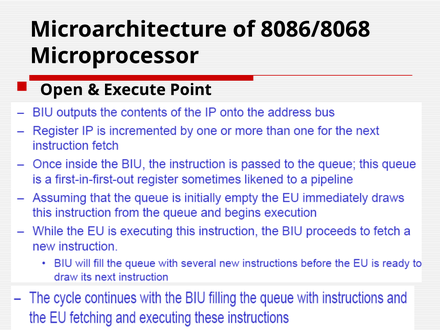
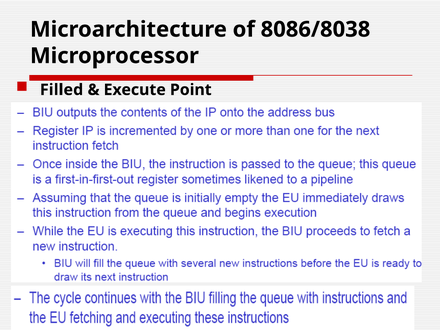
8086/8068: 8086/8068 -> 8086/8038
Open: Open -> Filled
